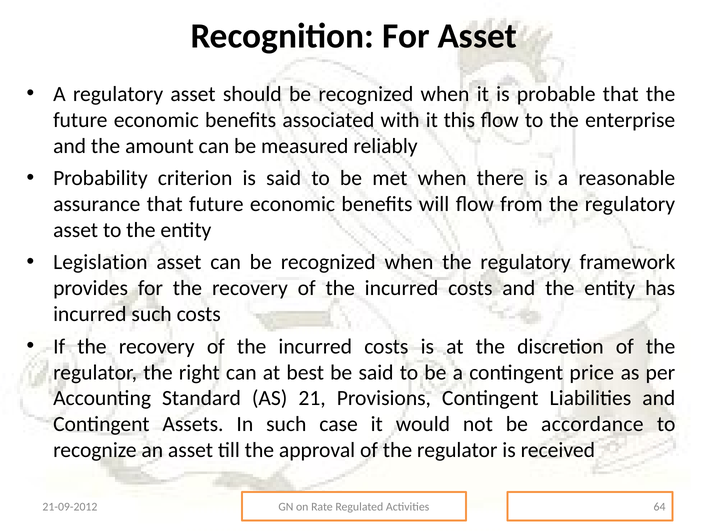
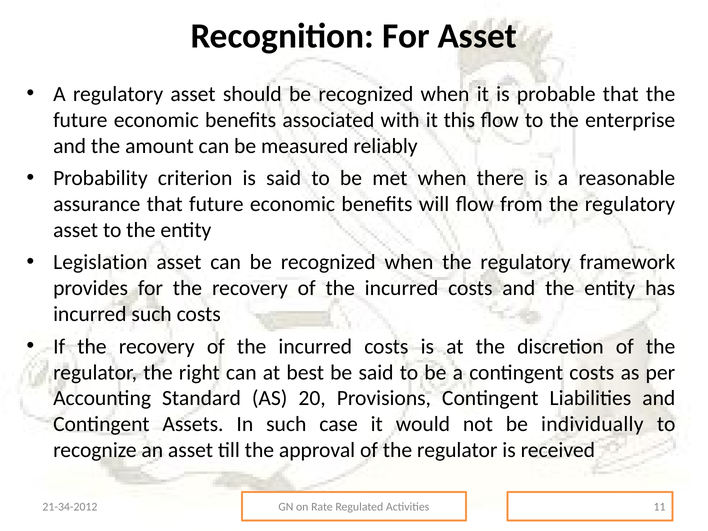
contingent price: price -> costs
21: 21 -> 20
accordance: accordance -> individually
64: 64 -> 11
21-09-2012: 21-09-2012 -> 21-34-2012
